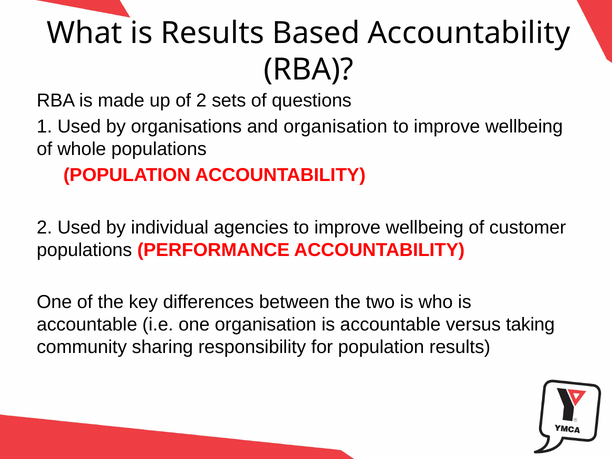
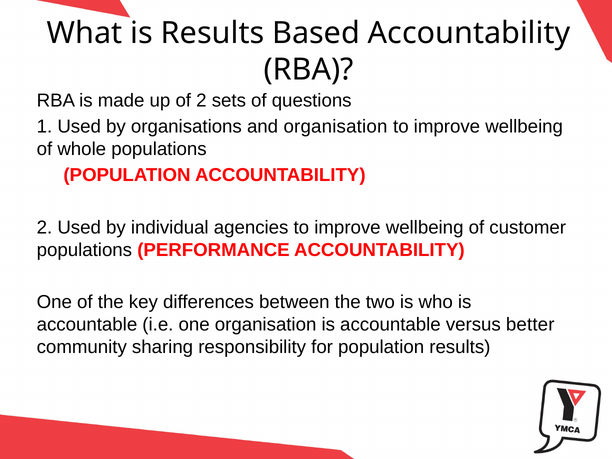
taking: taking -> better
